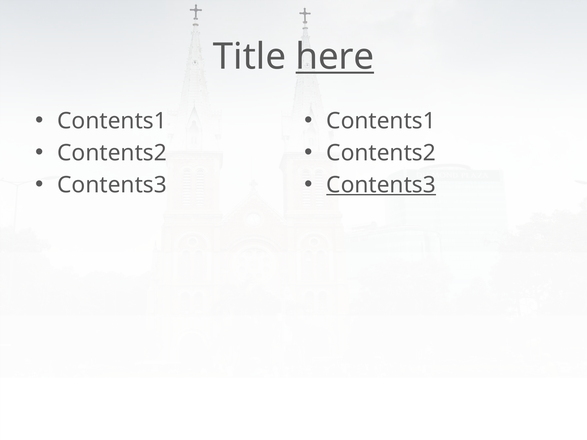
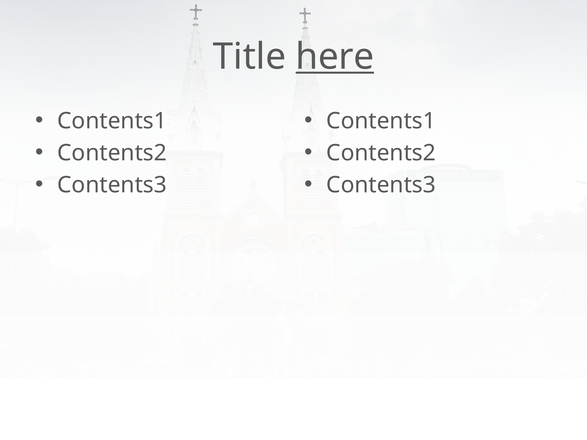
Contents3 at (381, 185) underline: present -> none
